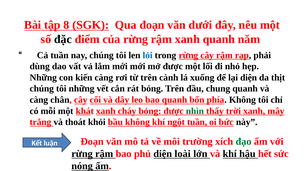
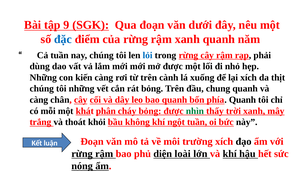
8: 8 -> 9
đặc colour: black -> blue
lại diện: diện -> xích
phía Không: Không -> Quanh
khát xanh: xanh -> phân
đạo colour: green -> black
